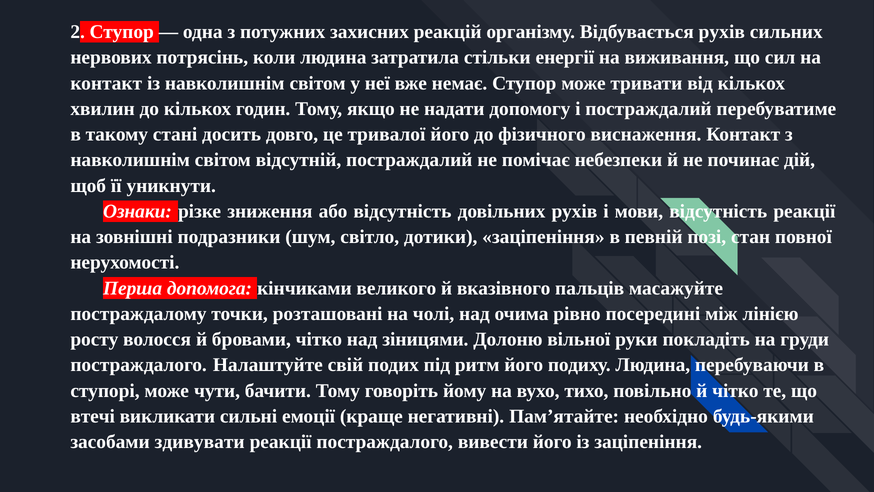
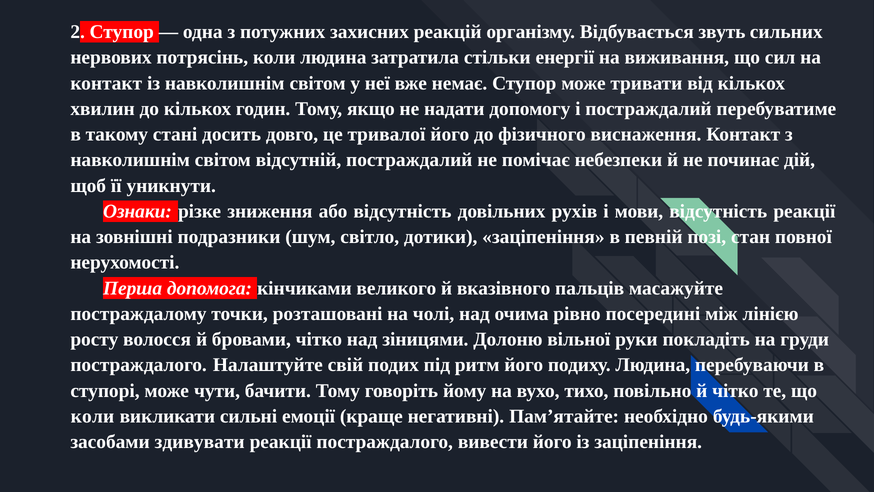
Відбувається рухів: рухів -> звуть
втечі at (93, 416): втечі -> коли
